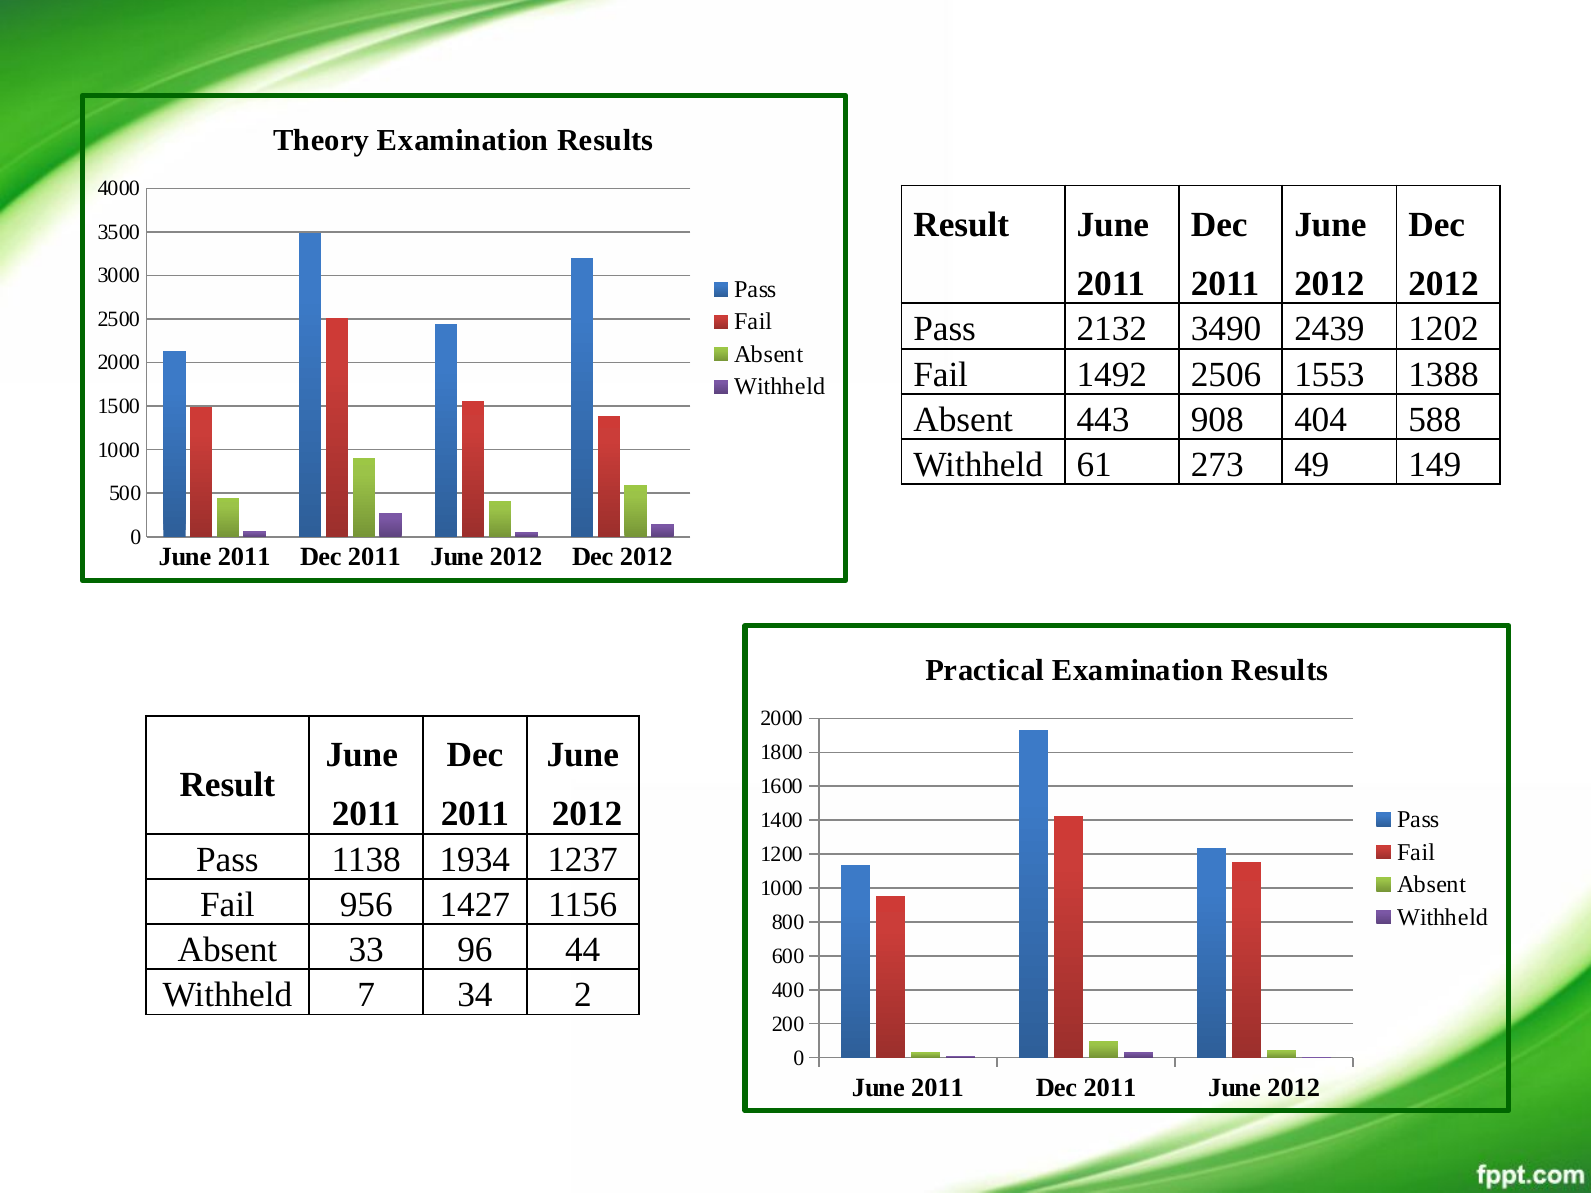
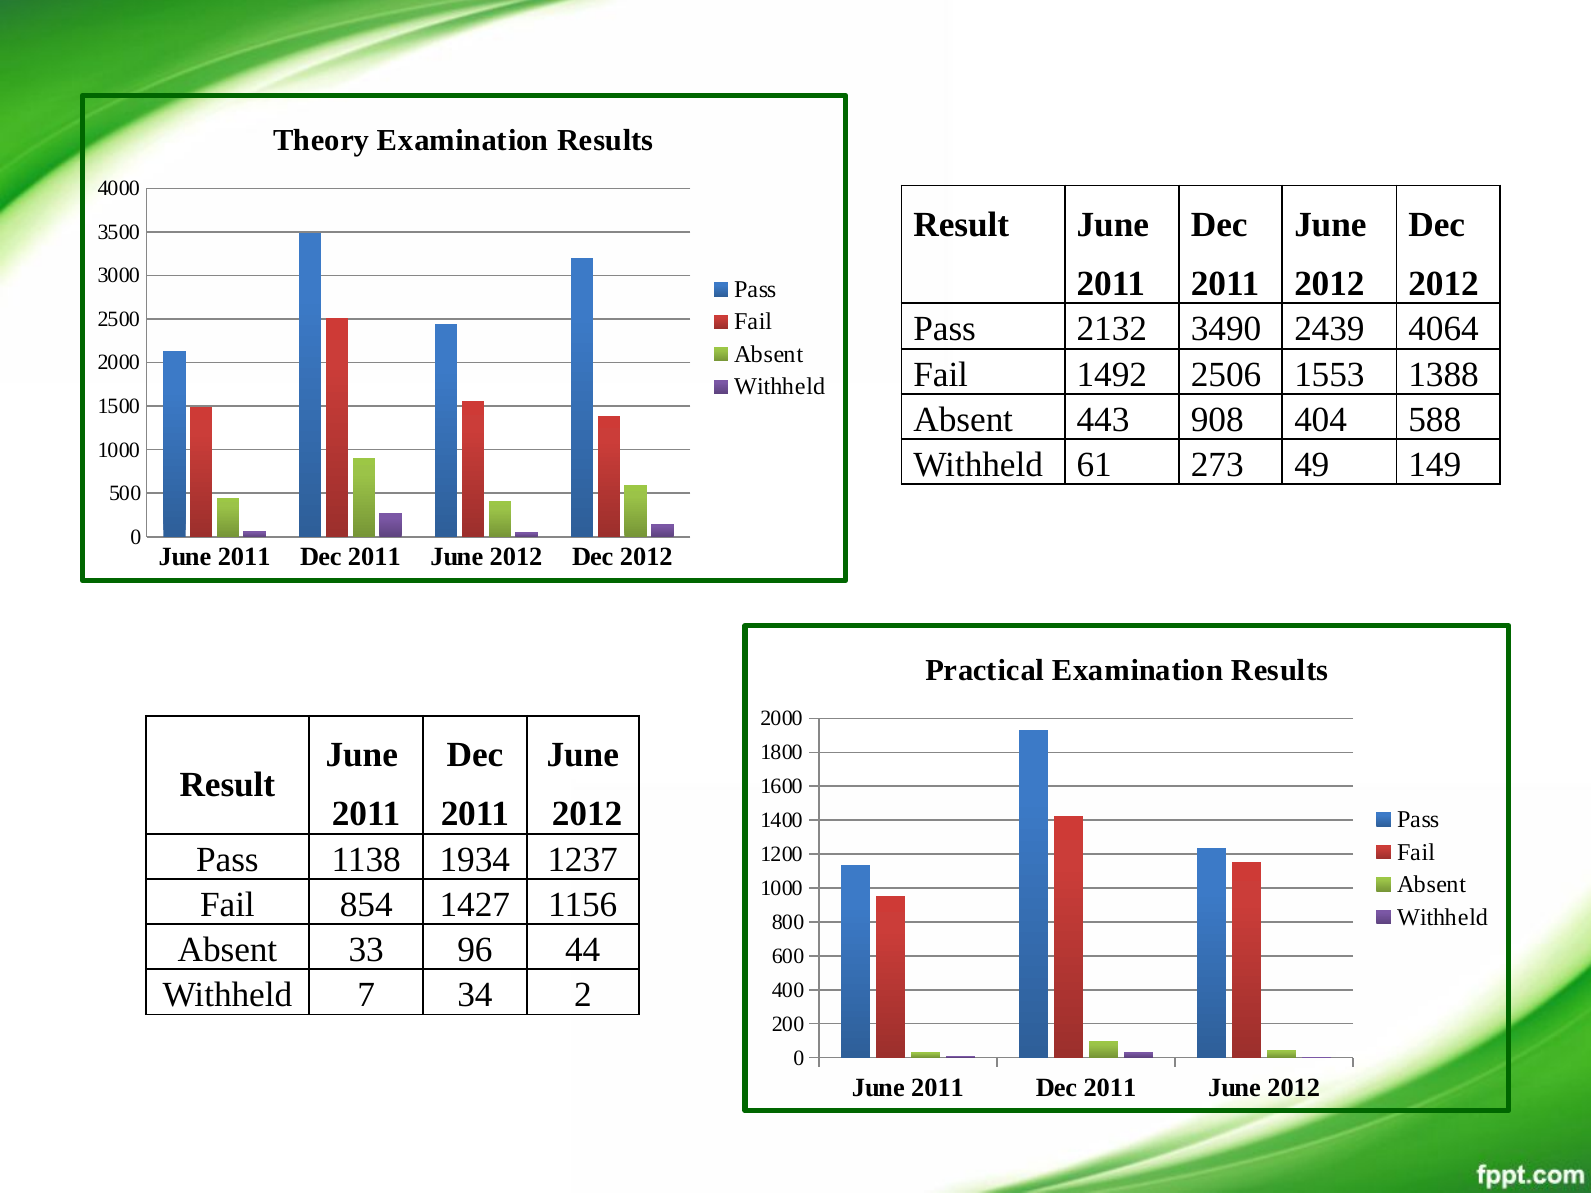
1202: 1202 -> 4064
956: 956 -> 854
